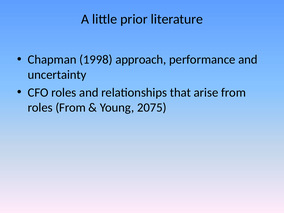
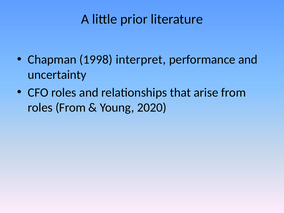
approach: approach -> interpret
2075: 2075 -> 2020
